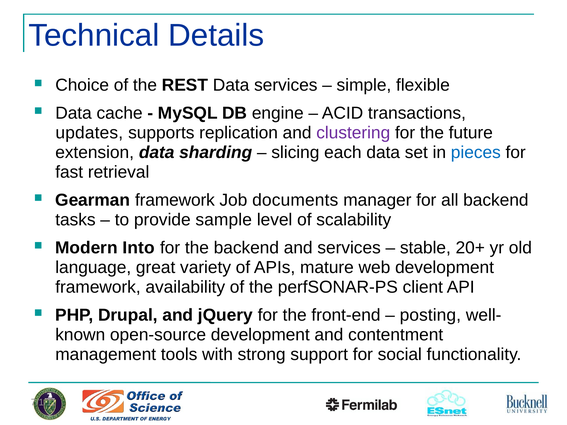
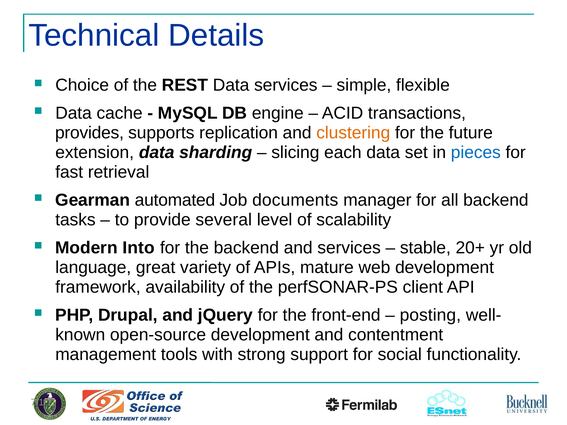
updates: updates -> provides
clustering colour: purple -> orange
Gearman framework: framework -> automated
sample: sample -> several
